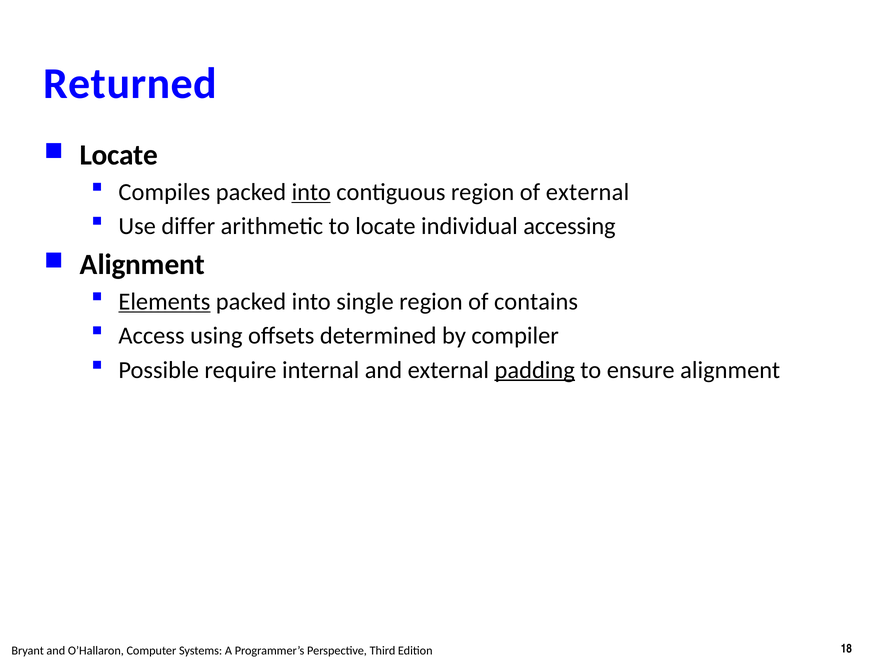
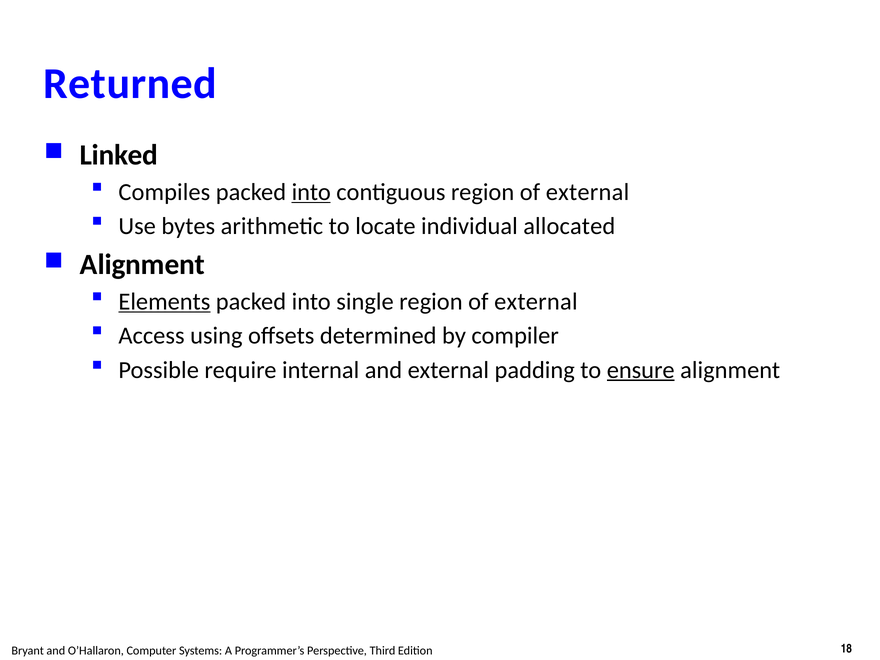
Locate at (119, 155): Locate -> Linked
differ: differ -> bytes
accessing: accessing -> allocated
single region of contains: contains -> external
padding underline: present -> none
ensure underline: none -> present
